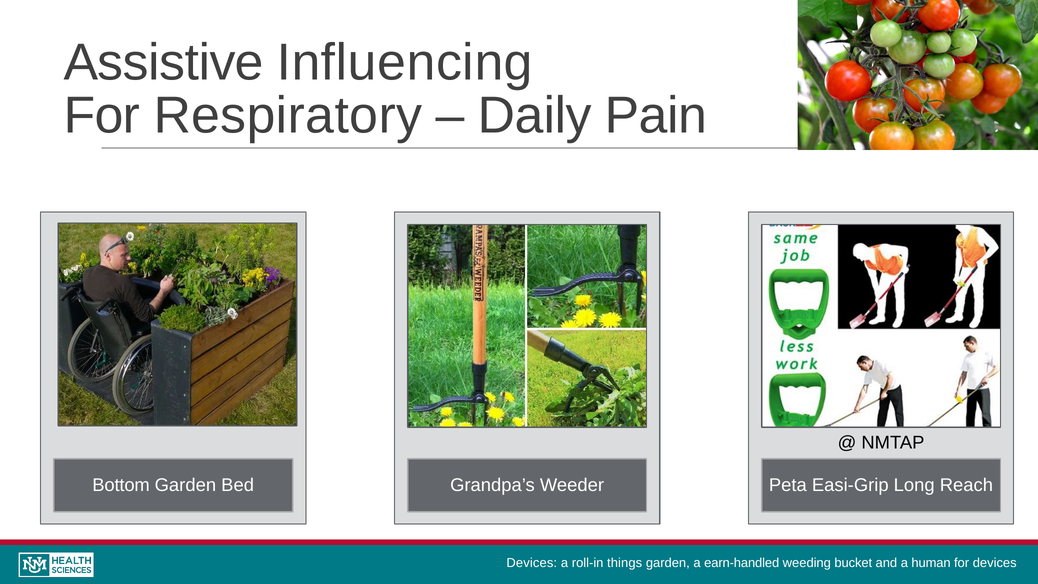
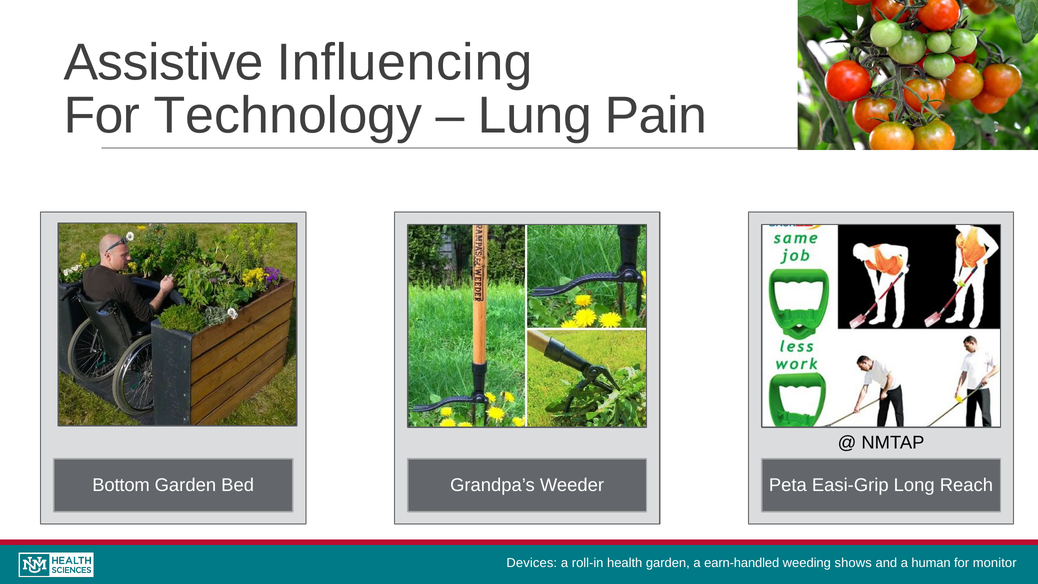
Respiratory: Respiratory -> Technology
Daily: Daily -> Lung
things: things -> health
bucket: bucket -> shows
for devices: devices -> monitor
